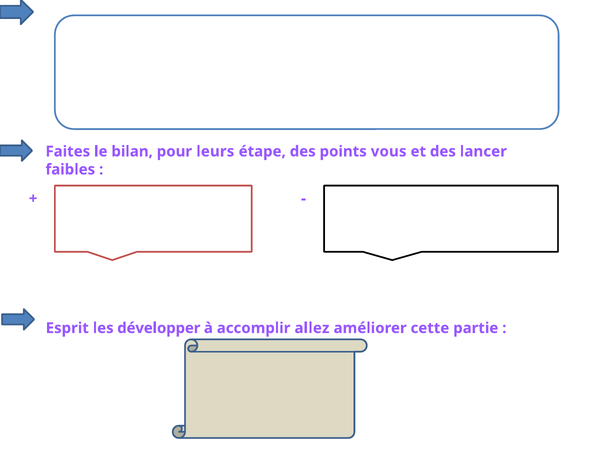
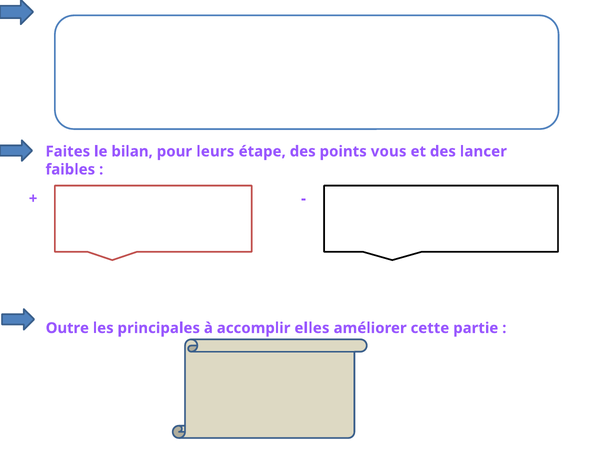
Esprit: Esprit -> Outre
développer: développer -> principales
allez: allez -> elles
